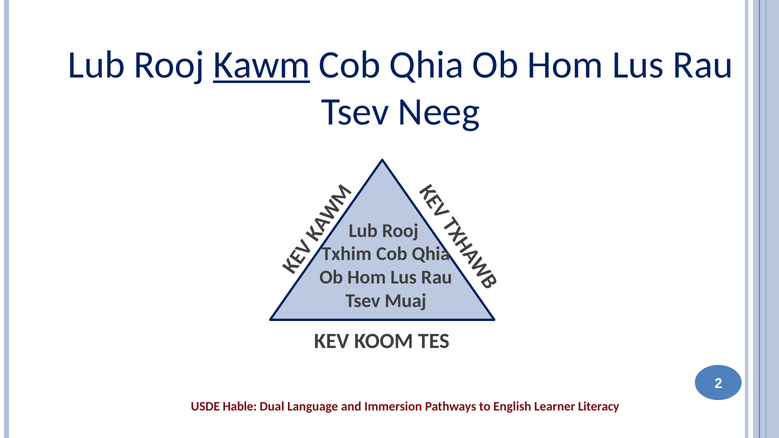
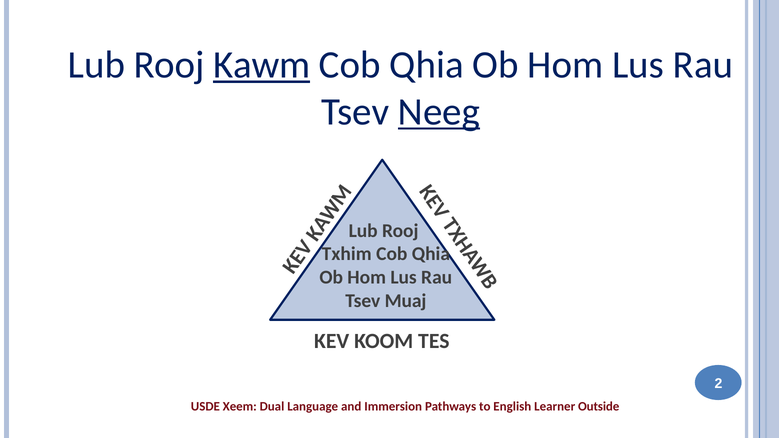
Neeg underline: none -> present
Hable: Hable -> Xeem
Literacy: Literacy -> Outside
